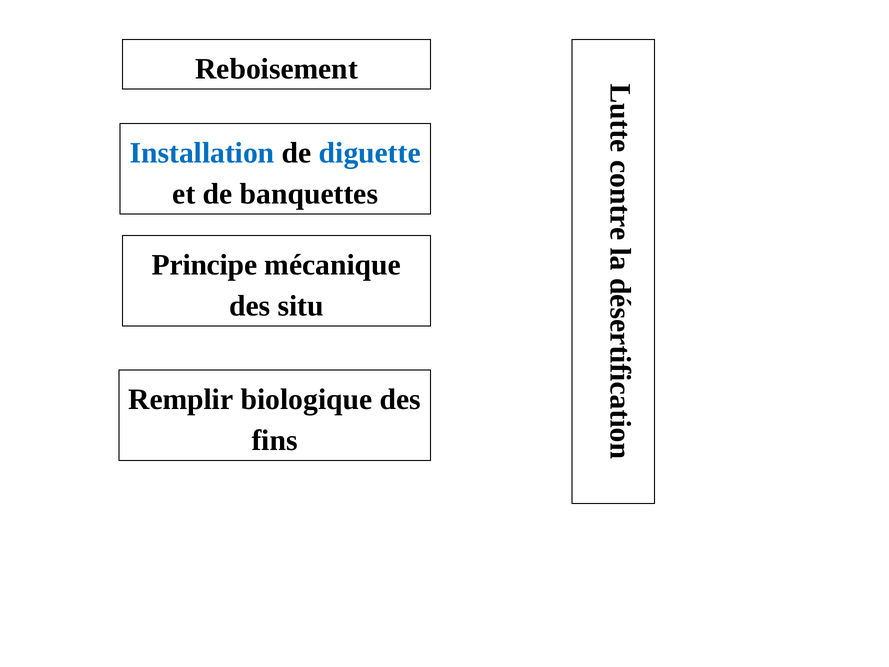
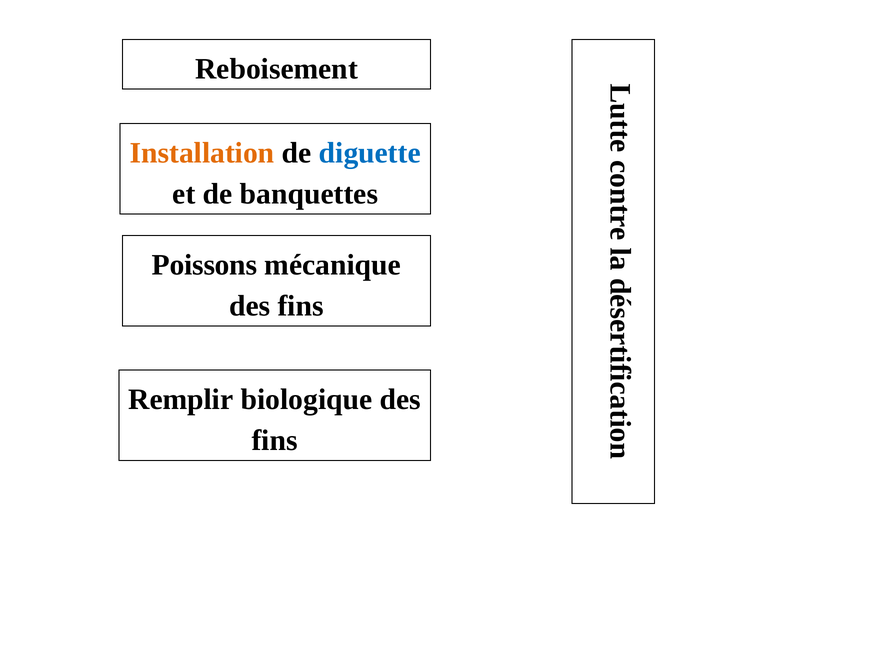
Installation colour: blue -> orange
Principe: Principe -> Poissons
situ at (301, 306): situ -> fins
